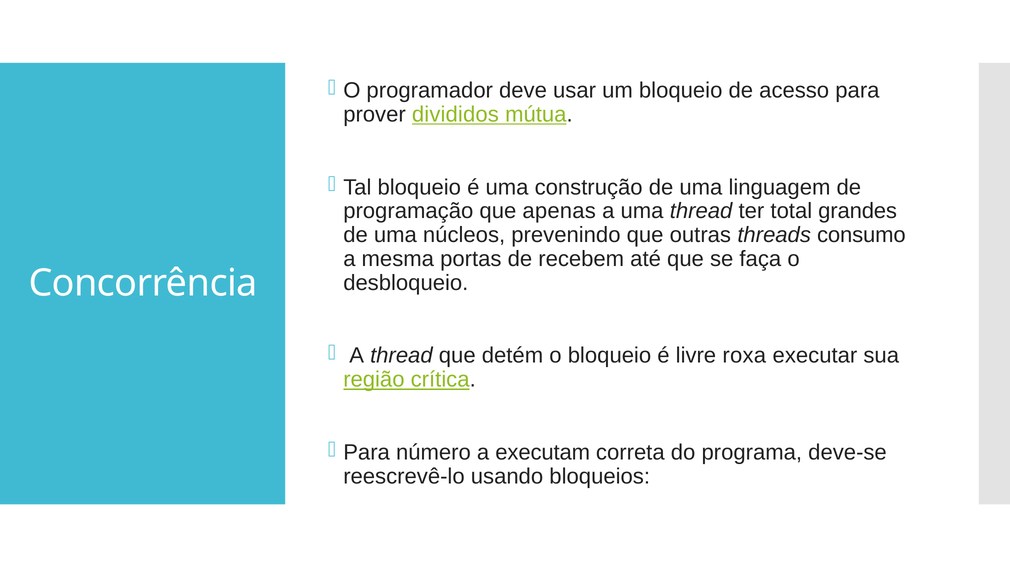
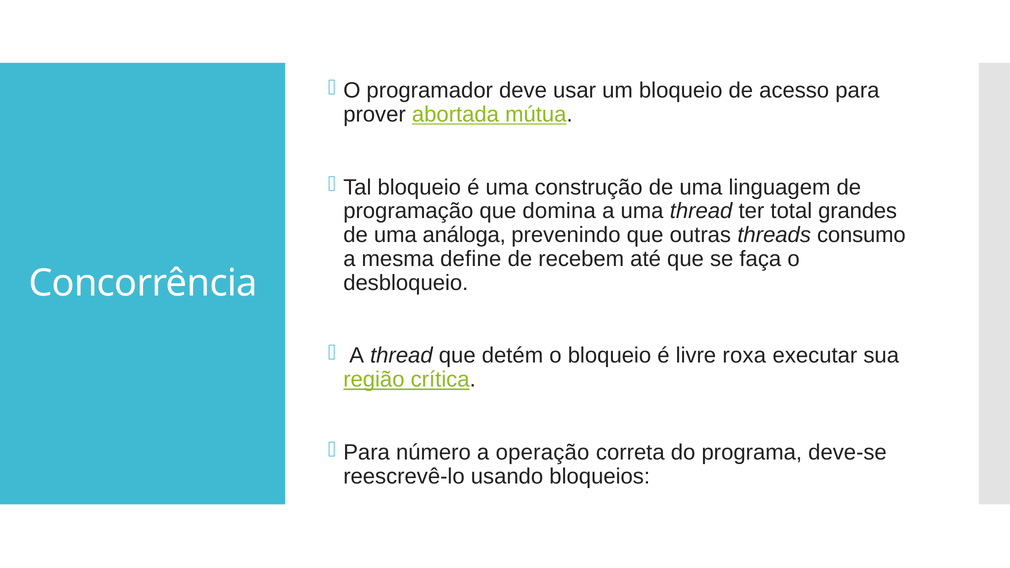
divididos: divididos -> abortada
apenas: apenas -> domina
núcleos: núcleos -> análoga
portas: portas -> define
executam: executam -> operação
